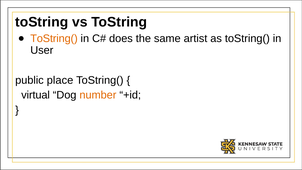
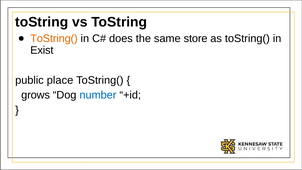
artist: artist -> store
User: User -> Exist
virtual: virtual -> grows
number colour: orange -> blue
